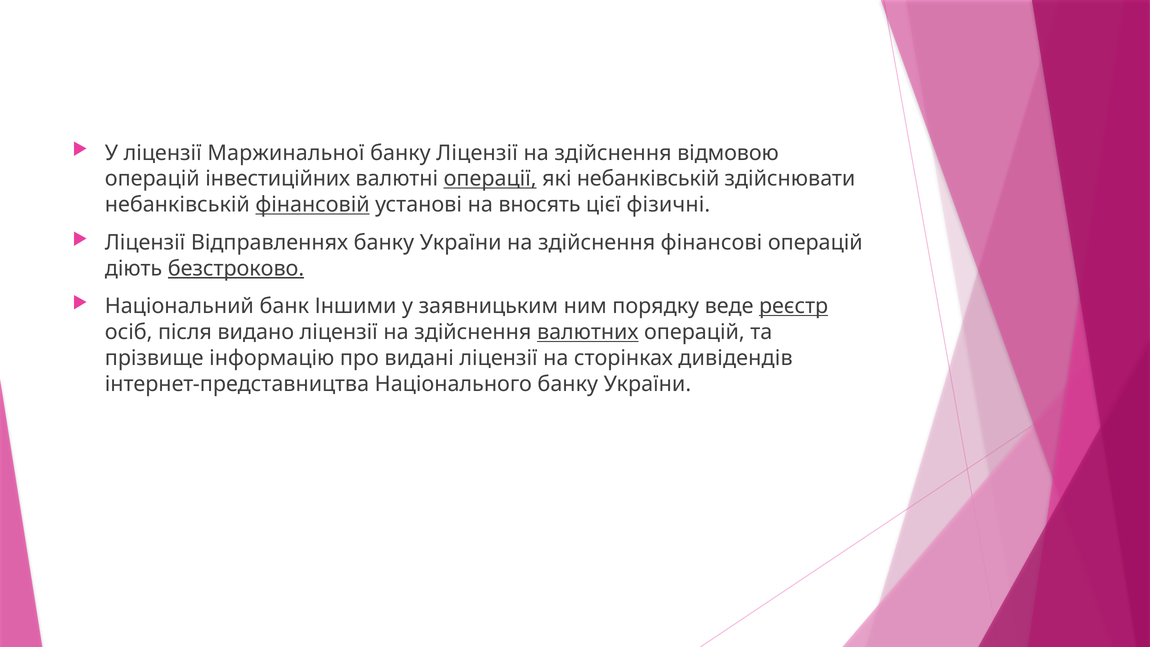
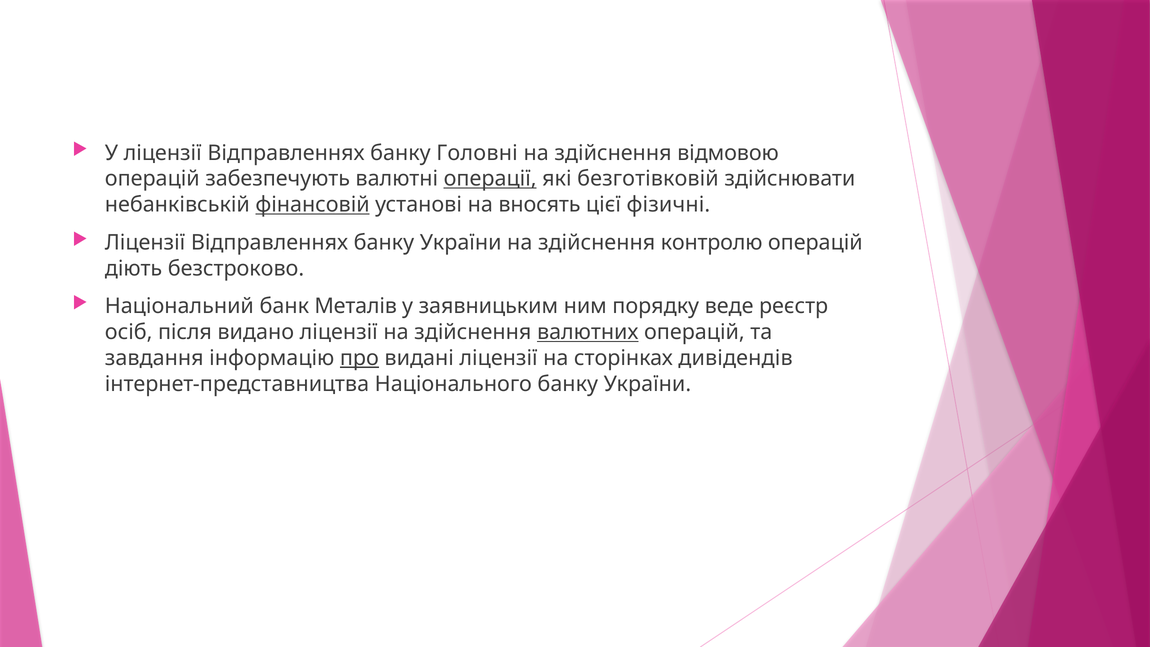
У ліцензії Маржинальної: Маржинальної -> Відправленнях
банку Ліцензії: Ліцензії -> Головні
інвестиційних: інвестиційних -> забезпечують
які небанківській: небанківській -> безготівковій
фінансові: фінансові -> контролю
безстроково underline: present -> none
Іншими: Іншими -> Металів
реєстр underline: present -> none
прізвище: прізвище -> завдання
про underline: none -> present
